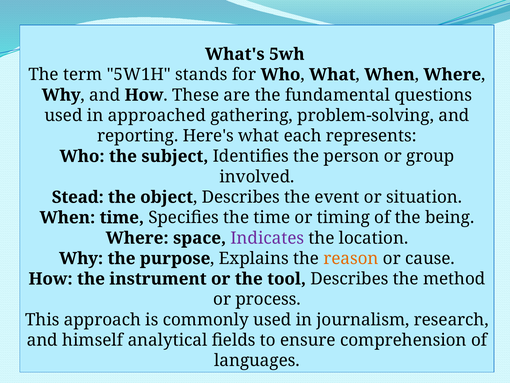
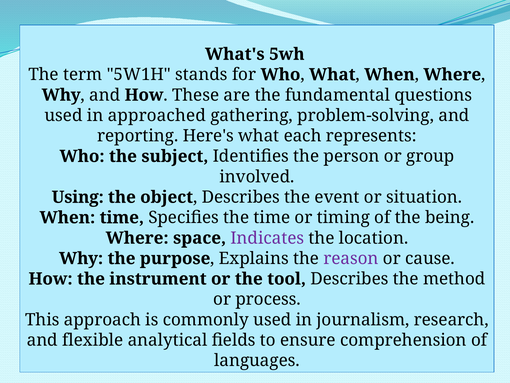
Stead: Stead -> Using
reason colour: orange -> purple
himself: himself -> flexible
